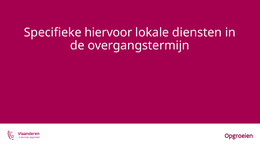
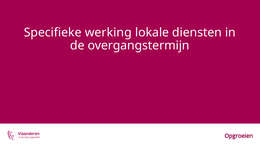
hiervoor: hiervoor -> werking
